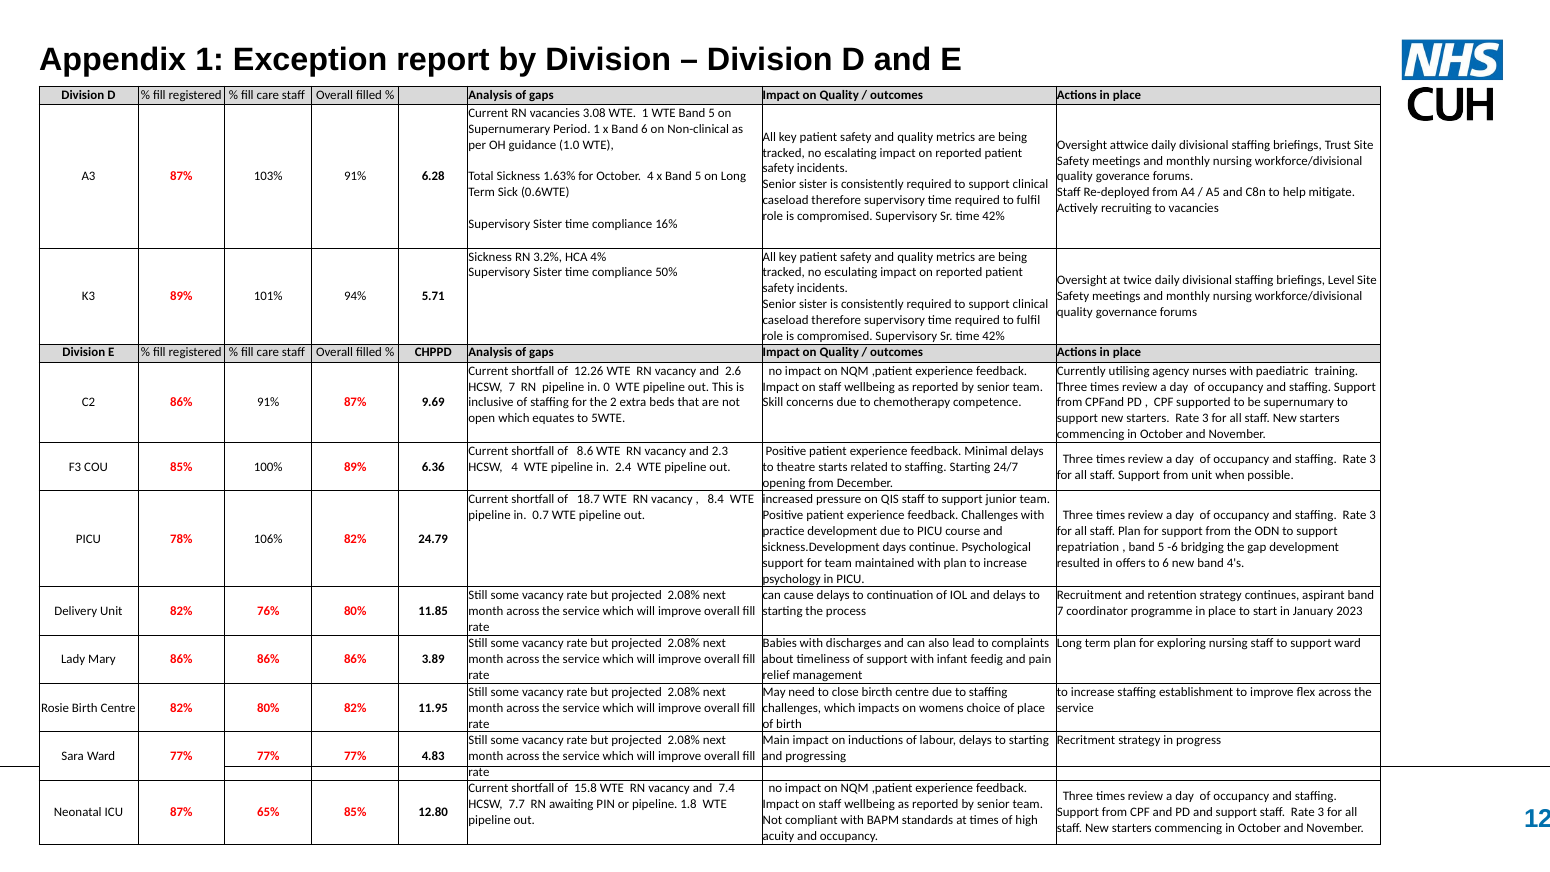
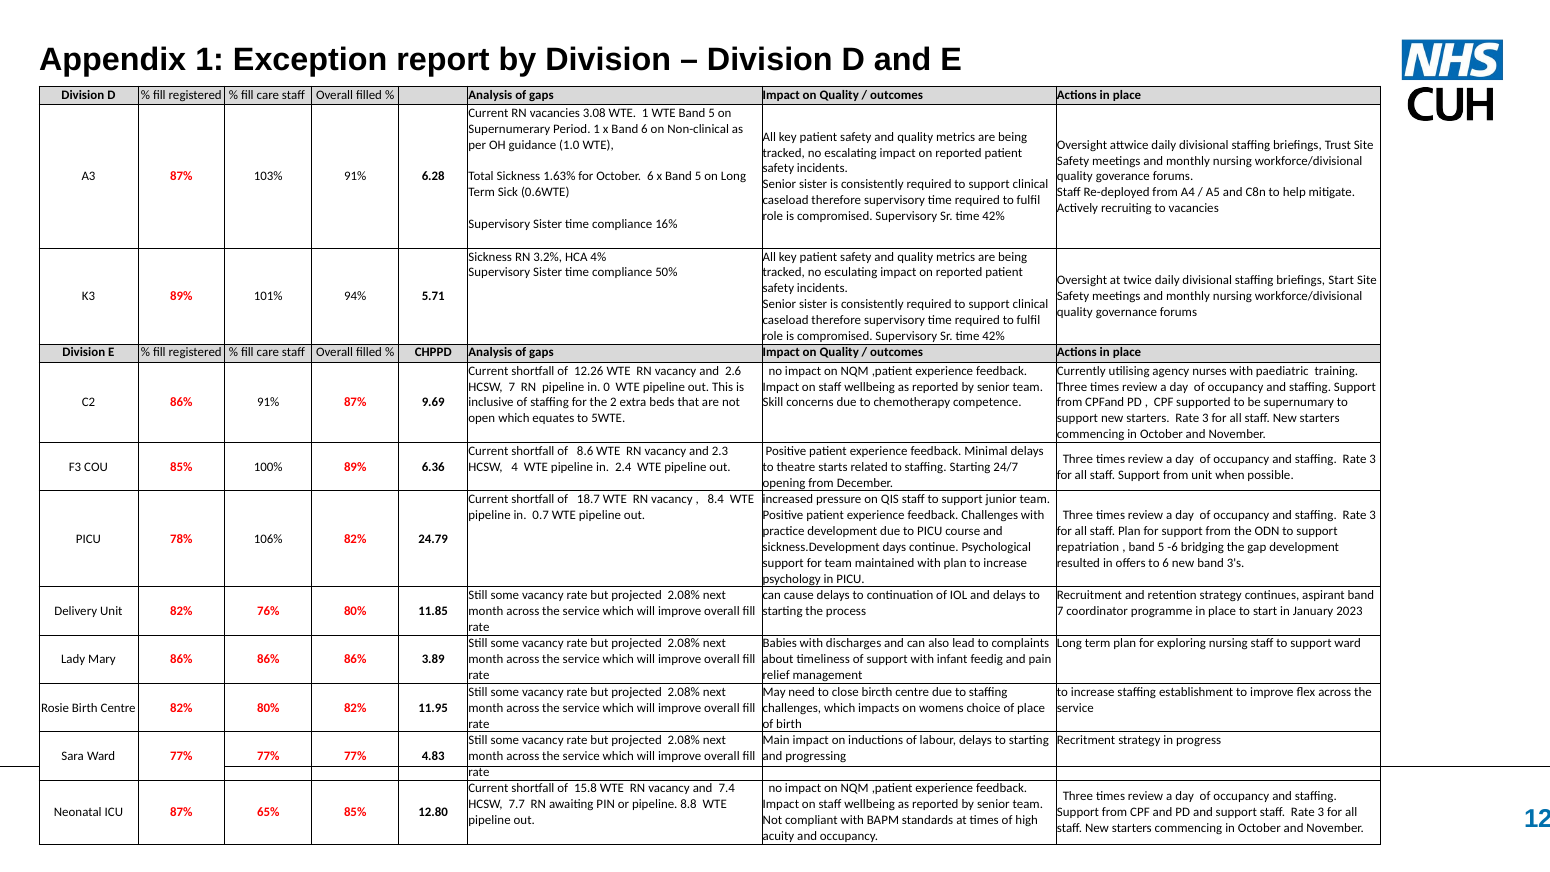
October 4: 4 -> 6
briefings Level: Level -> Start
4's: 4's -> 3's
1.8: 1.8 -> 8.8
